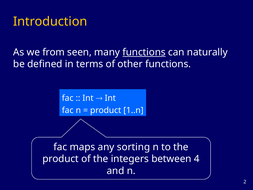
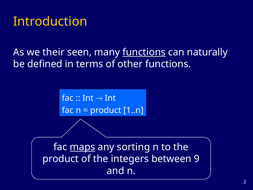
from: from -> their
maps underline: none -> present
4: 4 -> 9
